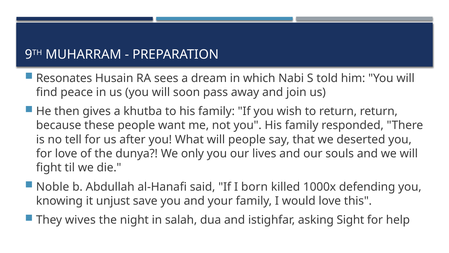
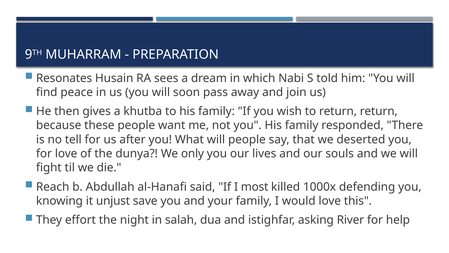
Noble: Noble -> Reach
born: born -> most
wives: wives -> effort
Sight: Sight -> River
